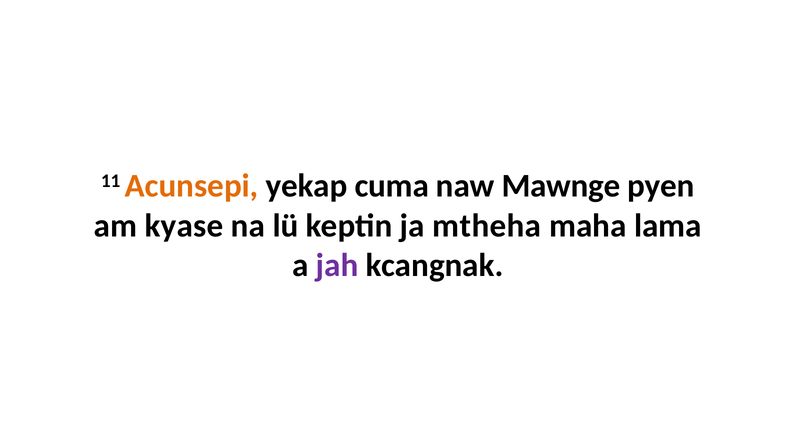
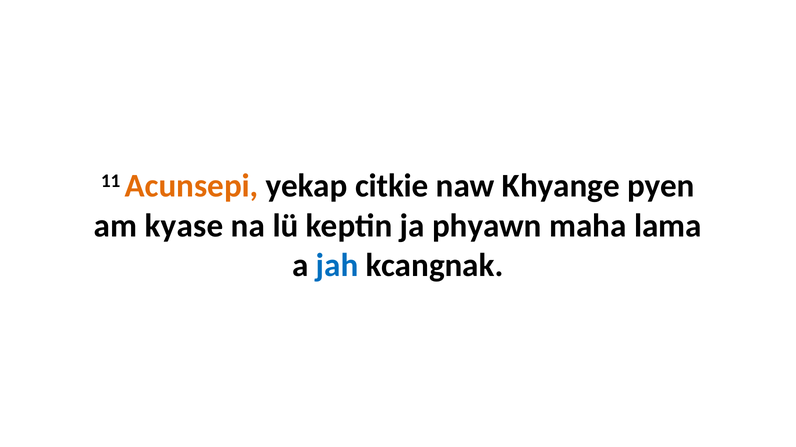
cuma: cuma -> citkie
Mawnge: Mawnge -> Khyange
mtheha: mtheha -> phyawn
jah colour: purple -> blue
